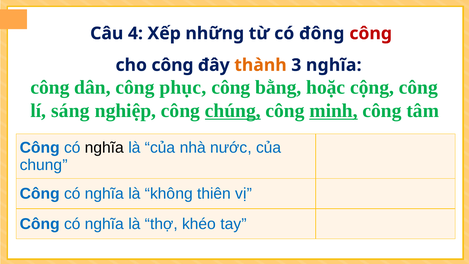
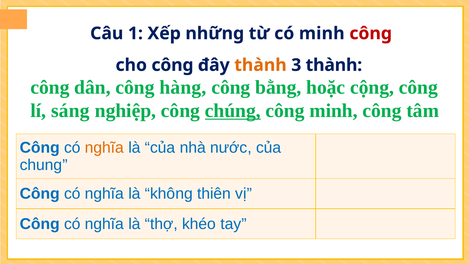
4: 4 -> 1
có đông: đông -> minh
3 nghĩa: nghĩa -> thành
phục: phục -> hàng
minh at (334, 111) underline: present -> none
nghĩa at (104, 147) colour: black -> orange
